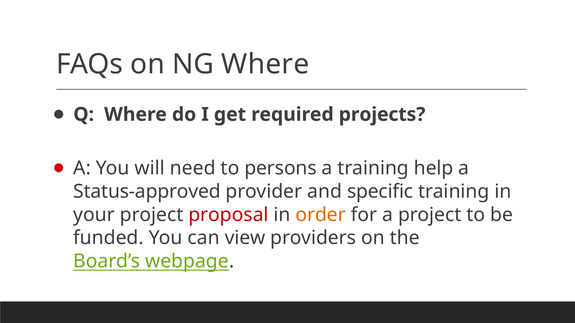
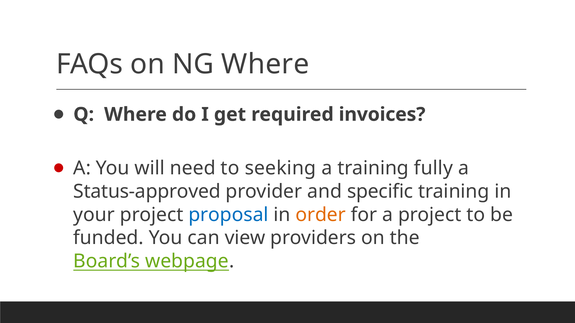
projects: projects -> invoices
persons: persons -> seeking
help: help -> fully
proposal colour: red -> blue
